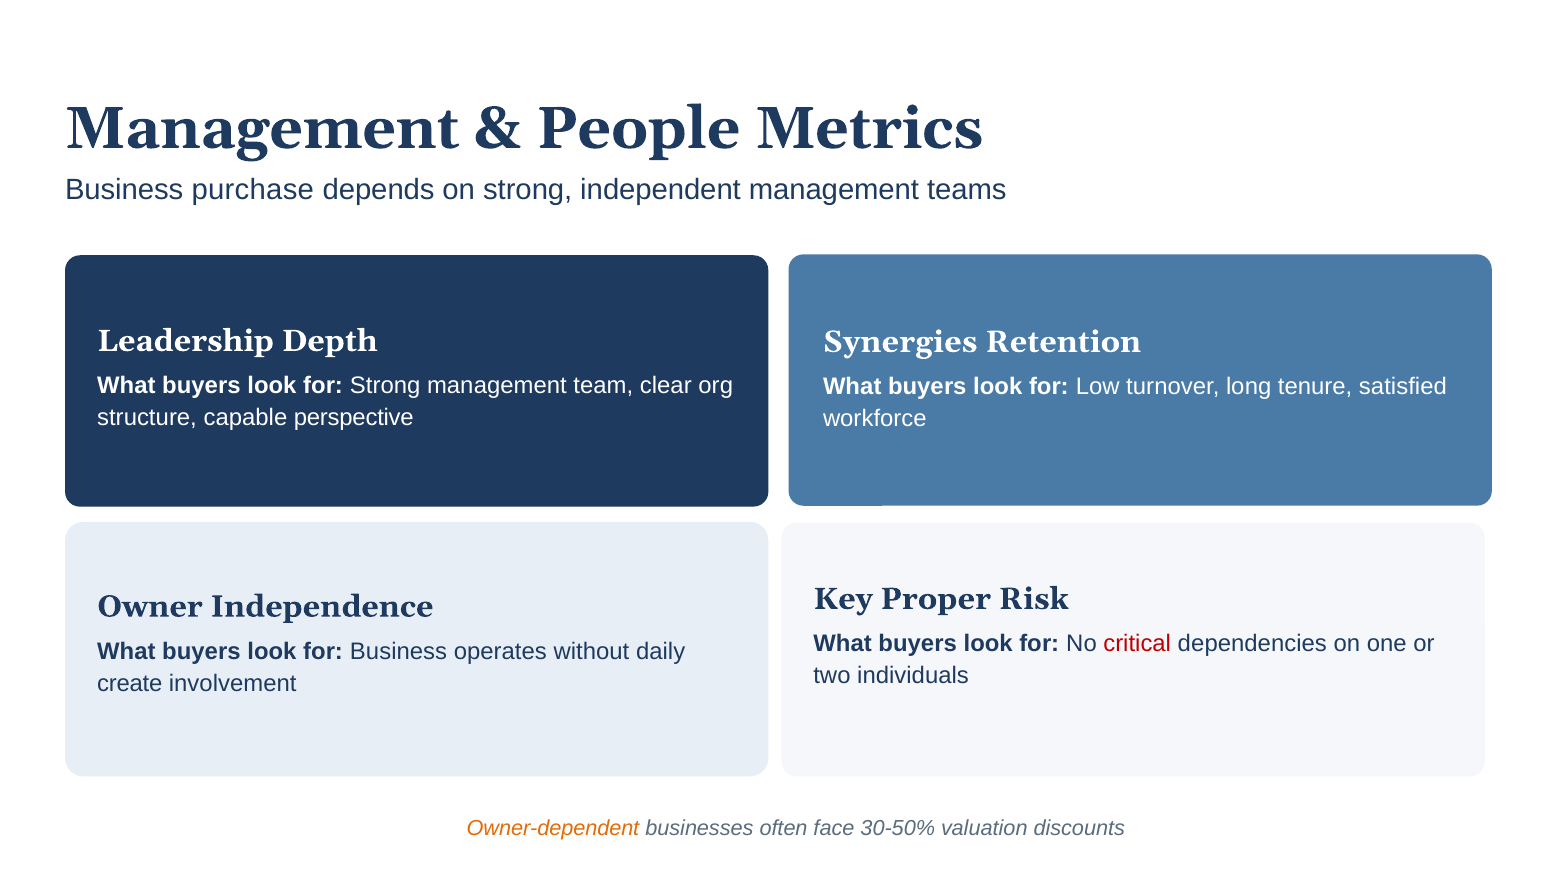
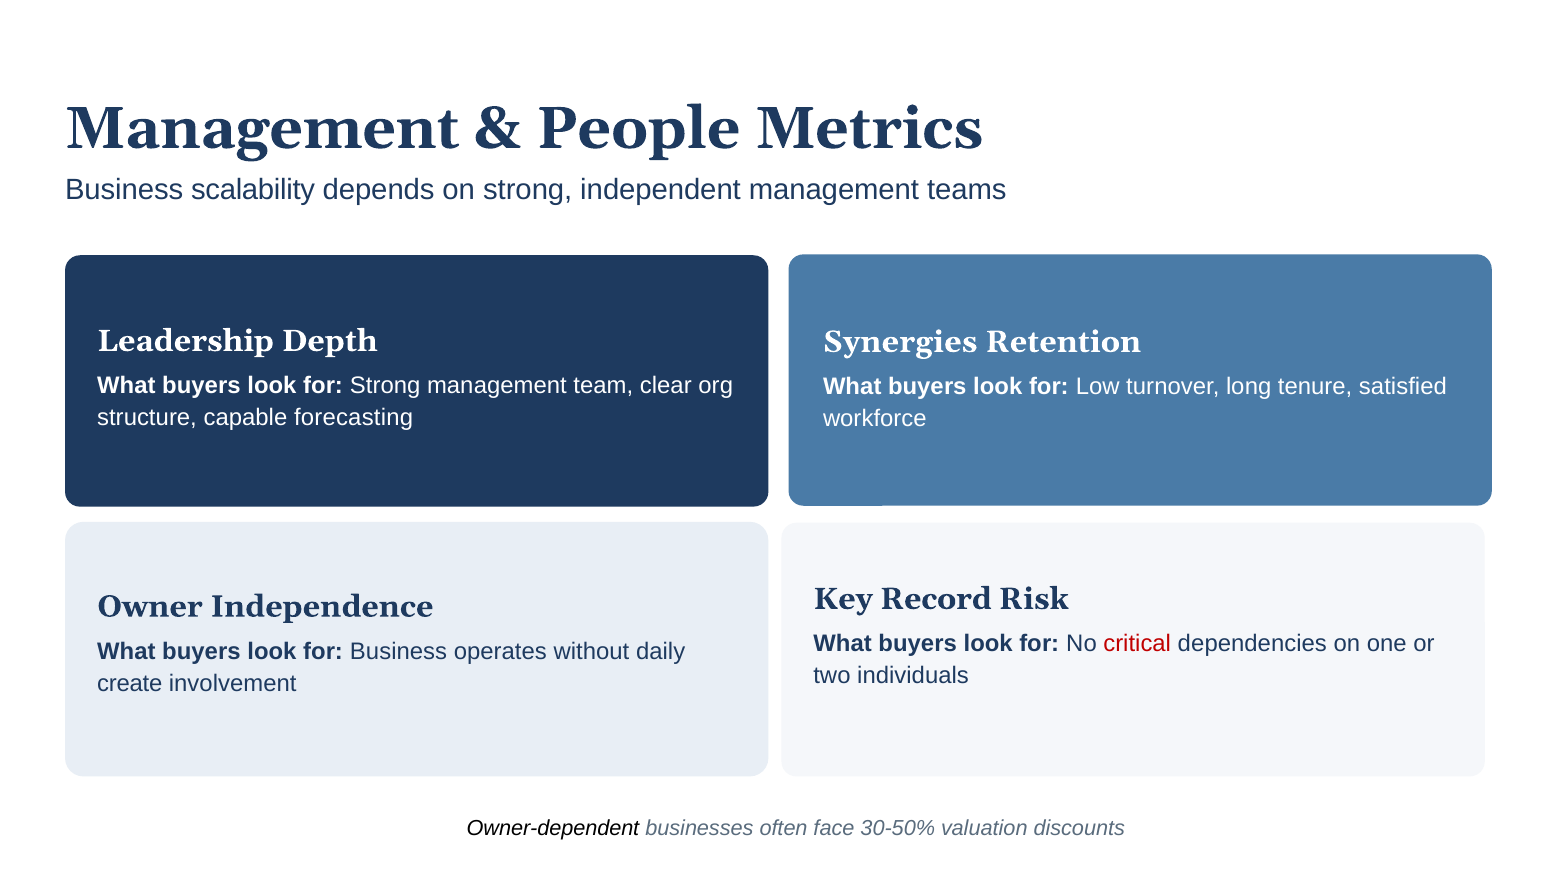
purchase: purchase -> scalability
perspective: perspective -> forecasting
Proper: Proper -> Record
Owner-dependent colour: orange -> black
